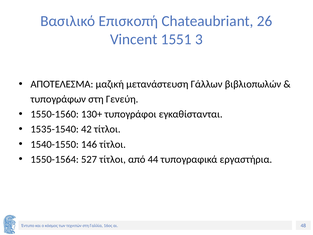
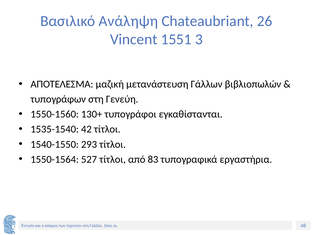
Επισκοπή: Επισκοπή -> Ανάληψη
146: 146 -> 293
44: 44 -> 83
